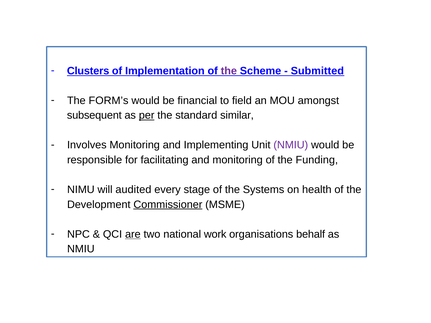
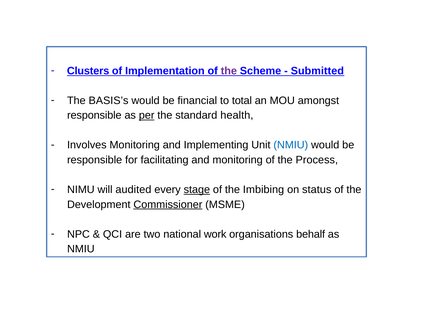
FORM’s: FORM’s -> BASIS’s
field: field -> total
subsequent at (94, 115): subsequent -> responsible
similar: similar -> health
NMIU at (291, 145) colour: purple -> blue
Funding: Funding -> Process
stage underline: none -> present
Systems: Systems -> Imbibing
health: health -> status
are underline: present -> none
